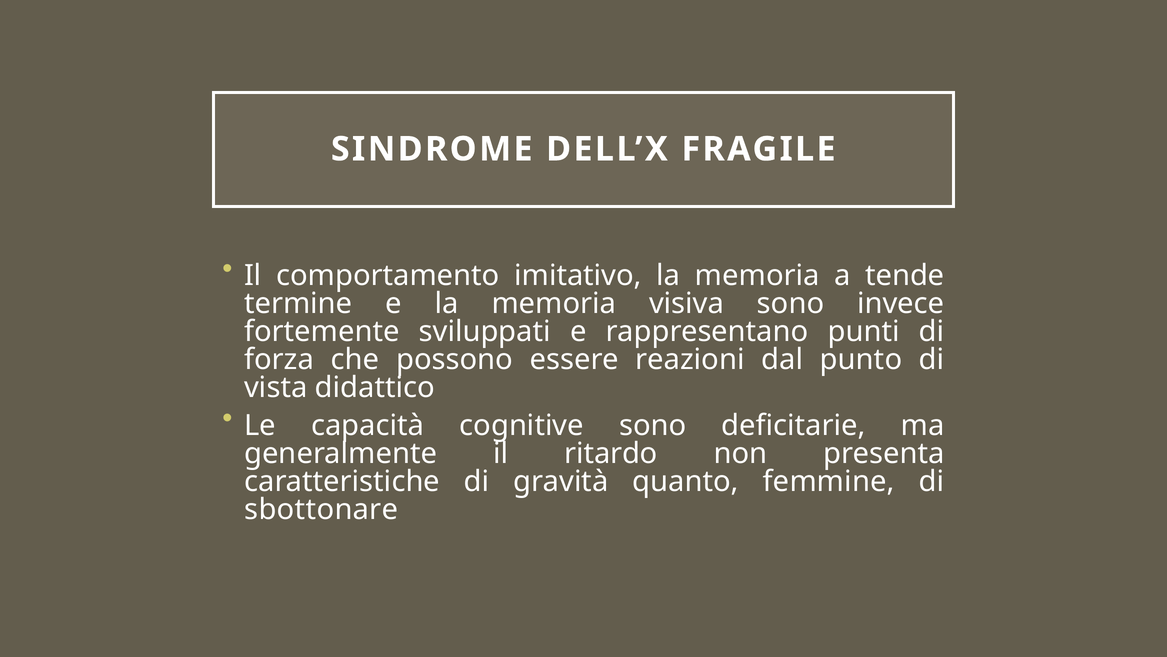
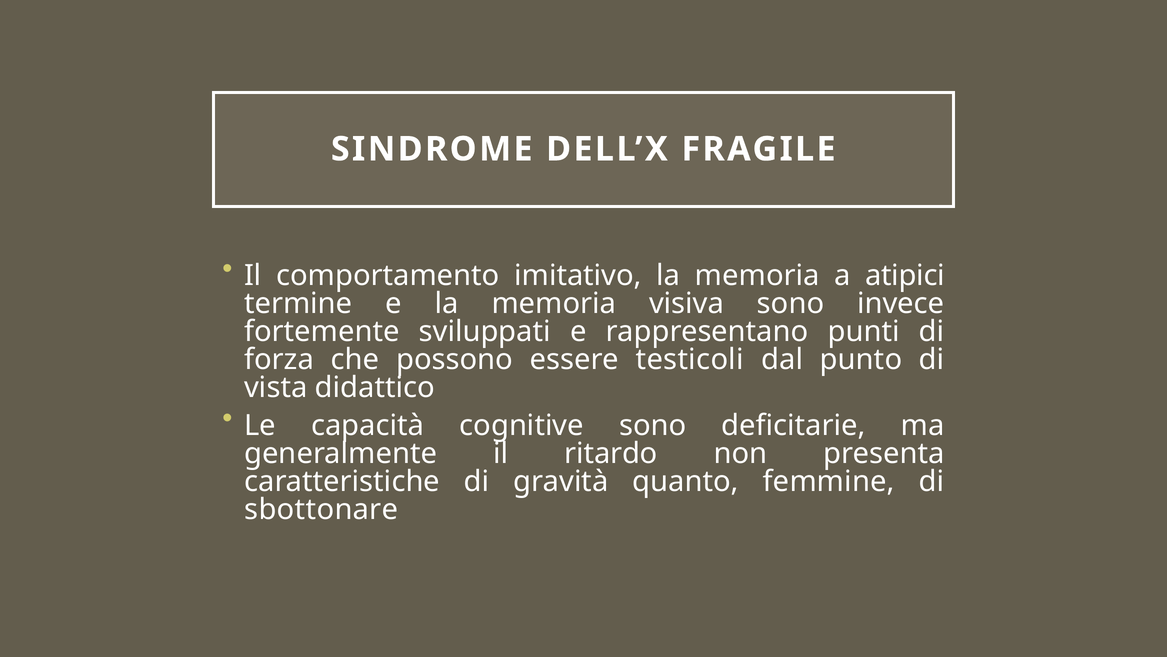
tende: tende -> atipici
reazioni: reazioni -> testicoli
